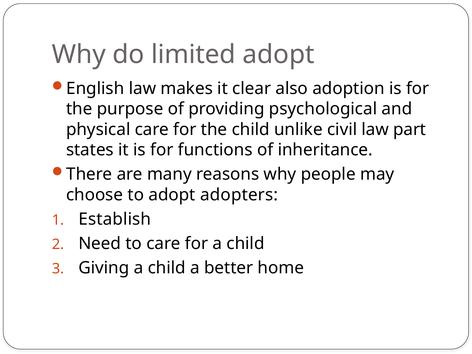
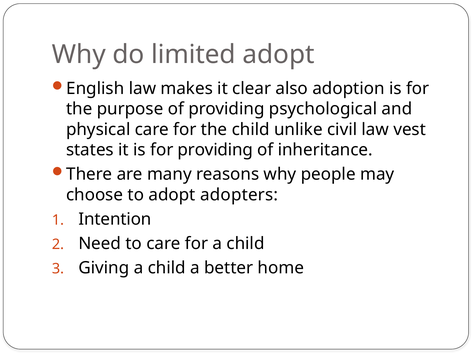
part: part -> vest
for functions: functions -> providing
Establish: Establish -> Intention
